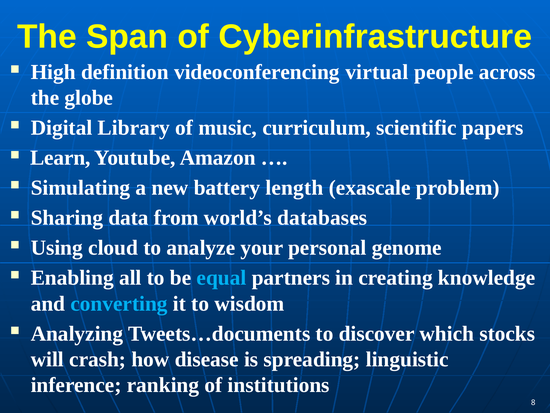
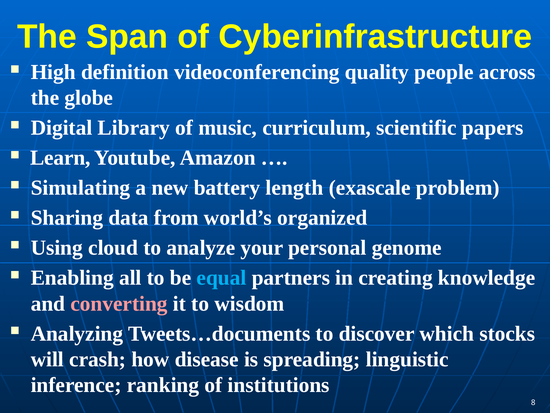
virtual: virtual -> quality
databases: databases -> organized
converting colour: light blue -> pink
